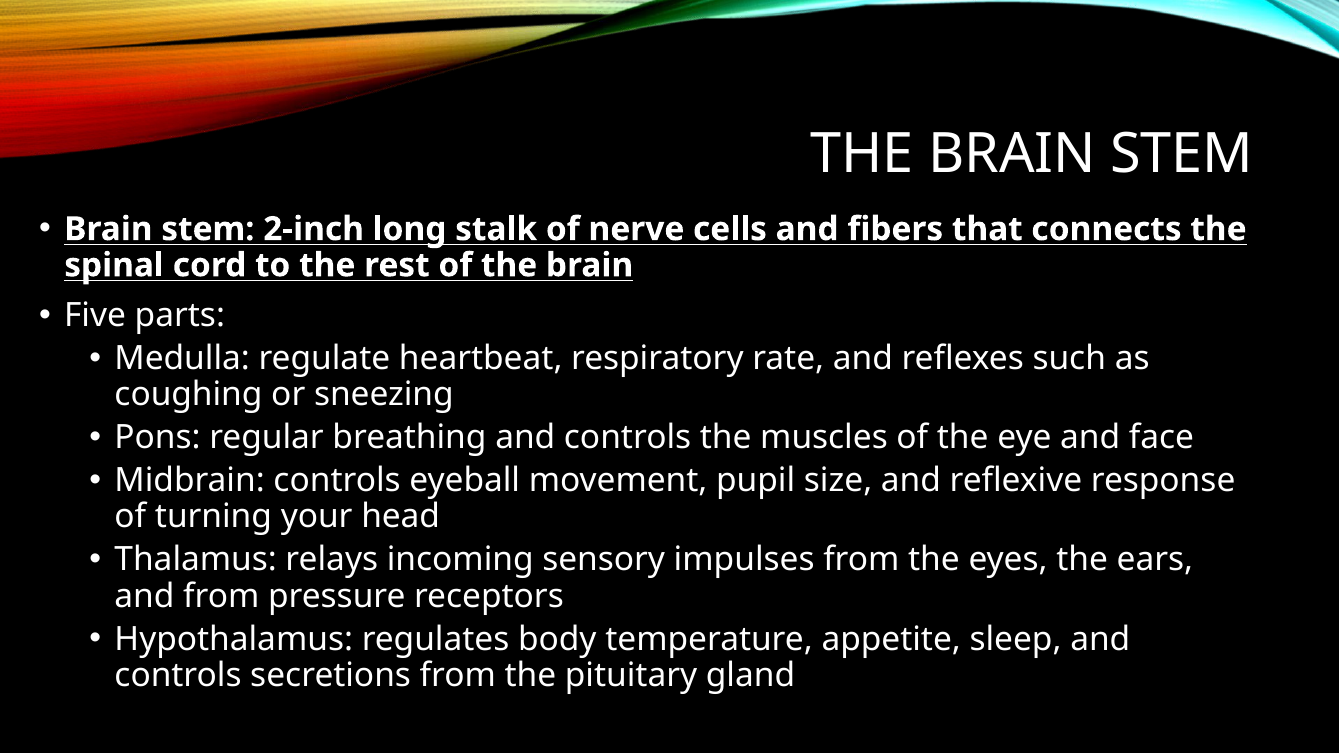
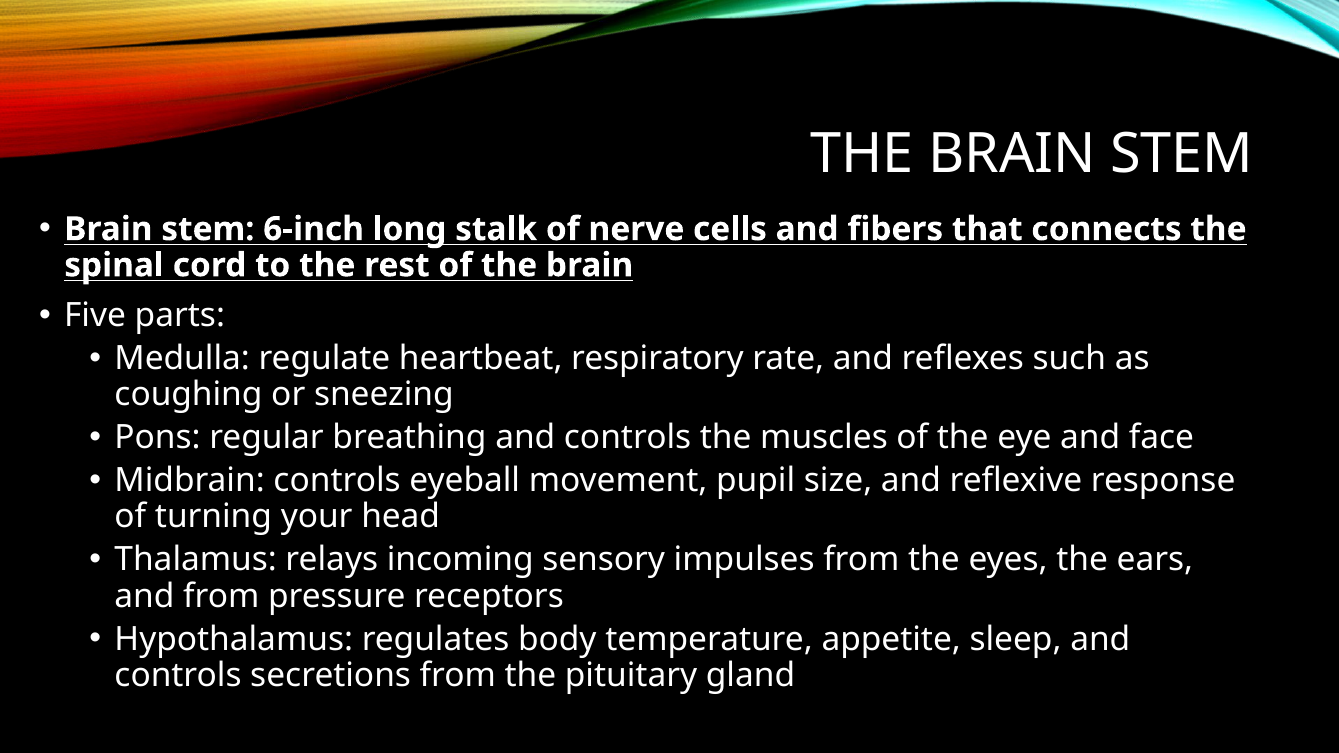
2-inch: 2-inch -> 6-inch
